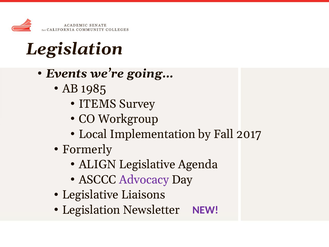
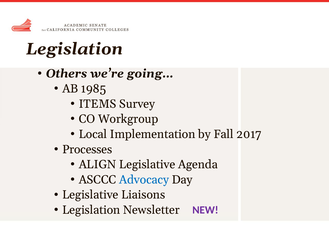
Events: Events -> Others
Formerly: Formerly -> Processes
Advocacy colour: purple -> blue
